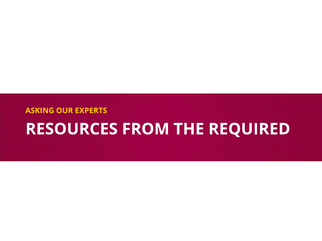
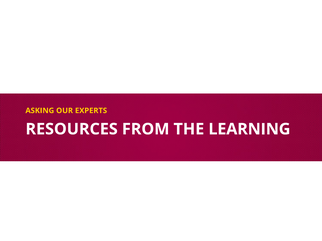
REQUIRED: REQUIRED -> LEARNING
